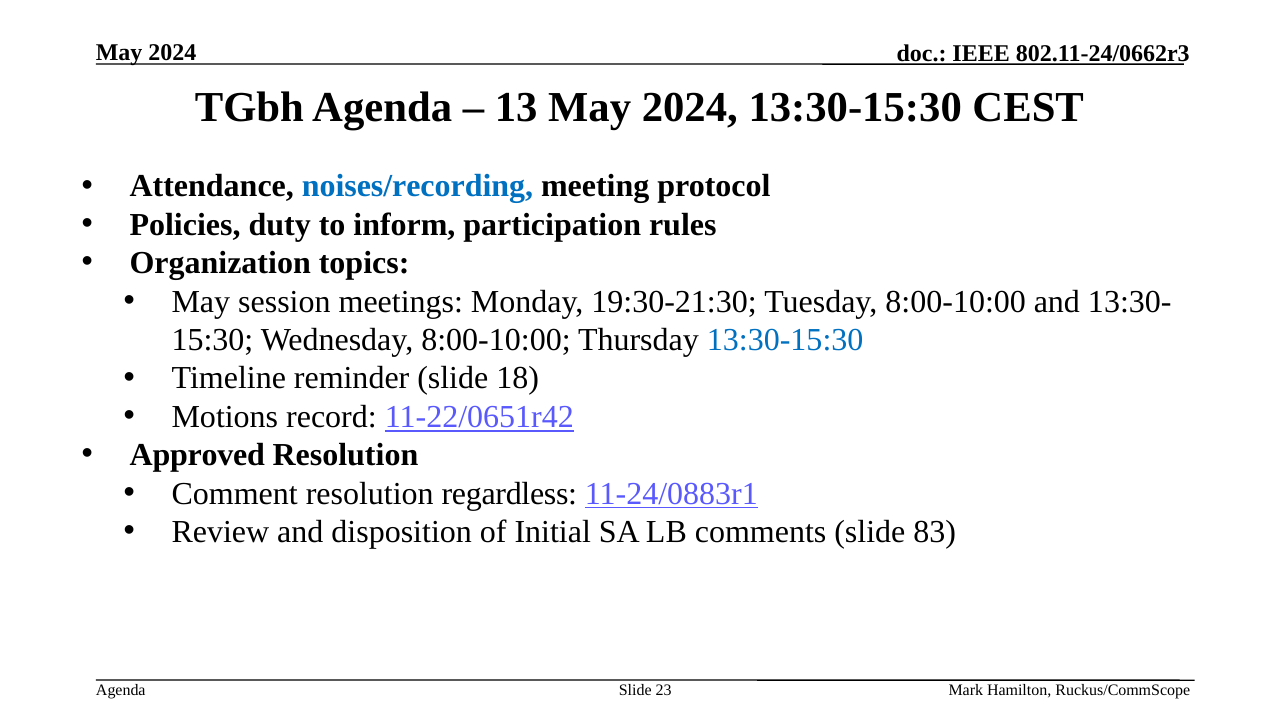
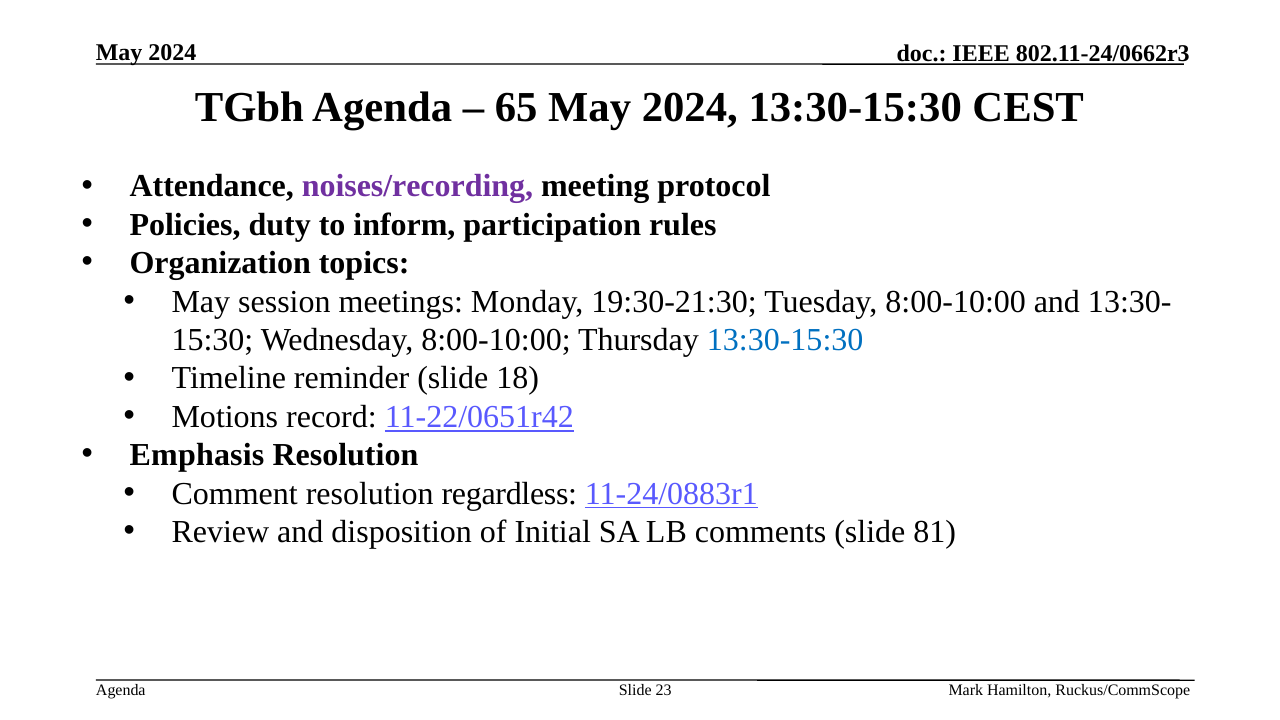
13: 13 -> 65
noises/recording colour: blue -> purple
Approved: Approved -> Emphasis
83: 83 -> 81
